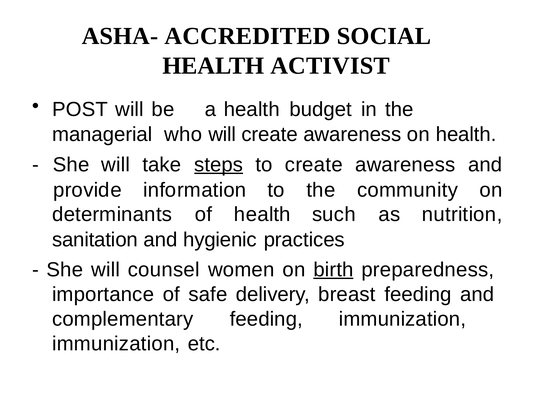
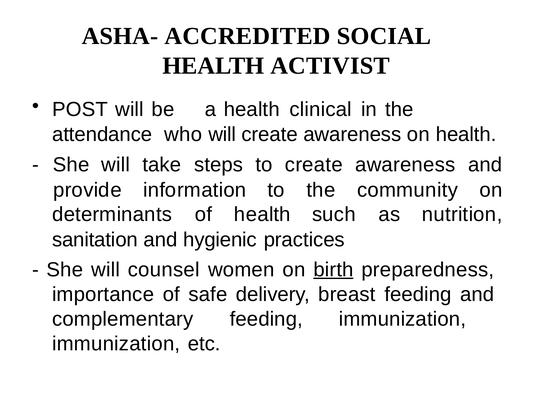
budget: budget -> clinical
managerial: managerial -> attendance
steps underline: present -> none
